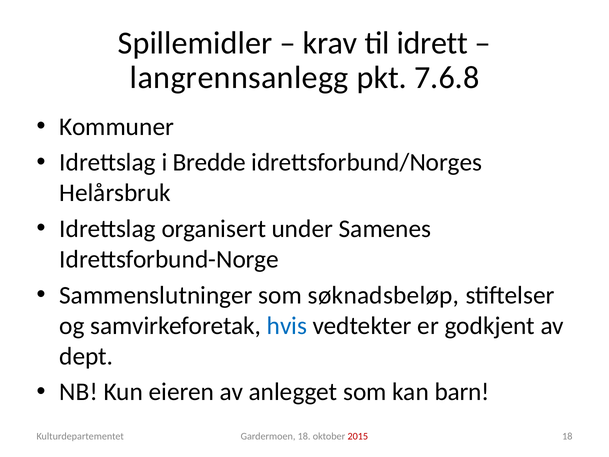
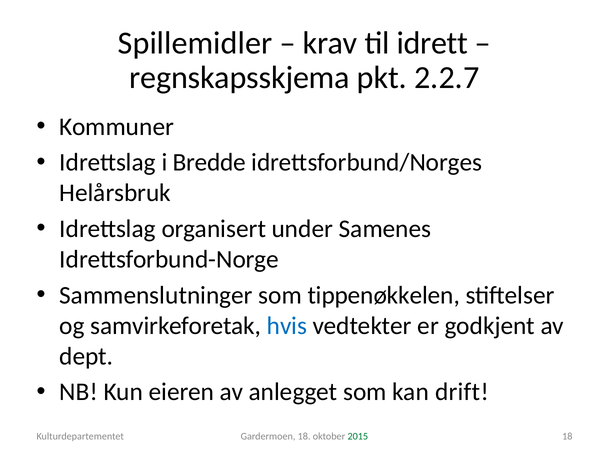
langrennsanlegg: langrennsanlegg -> regnskapsskjema
7.6.8: 7.6.8 -> 2.2.7
søknadsbeløp: søknadsbeløp -> tippenøkkelen
barn: barn -> drift
2015 colour: red -> green
